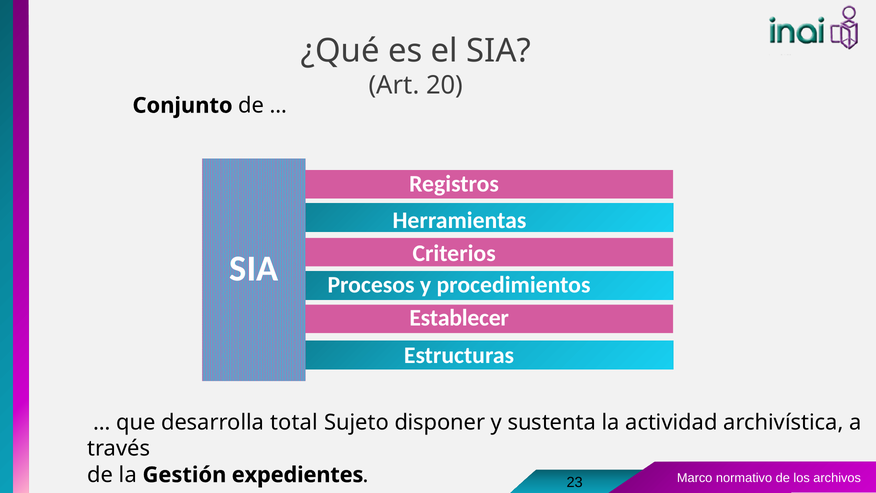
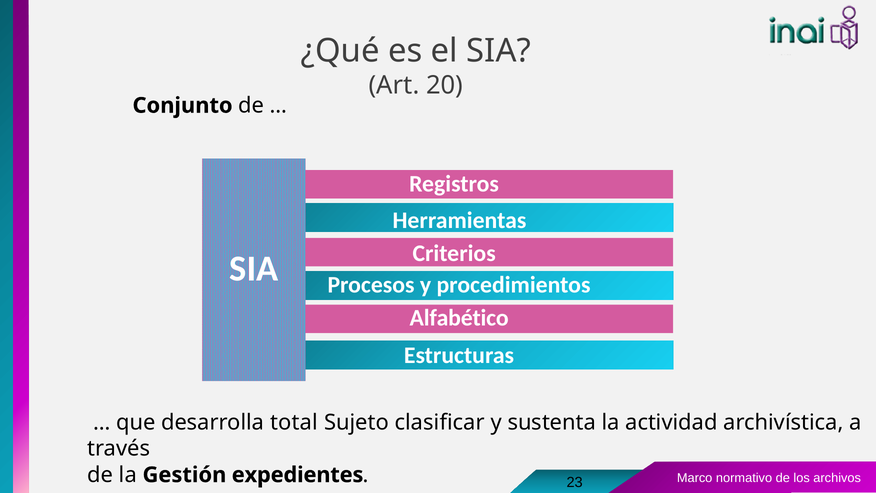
Establecer: Establecer -> Alfabético
disponer: disponer -> clasificar
